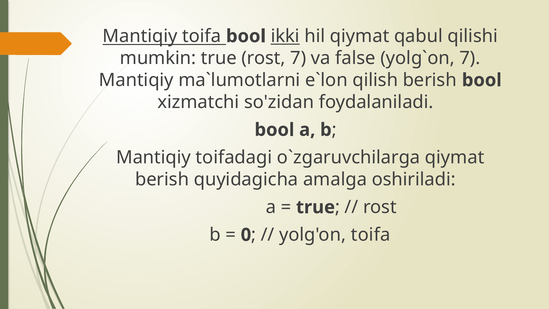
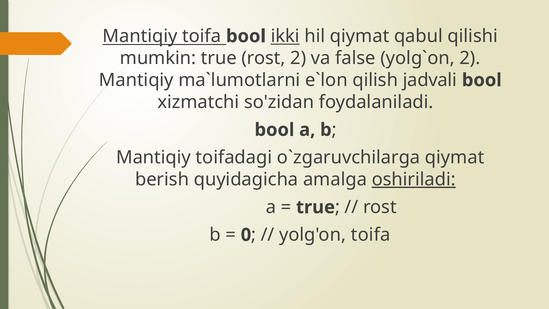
rost 7: 7 -> 2
7 at (470, 58): 7 -> 2
qilish berish: berish -> jadvali
oshiriladi underline: none -> present
